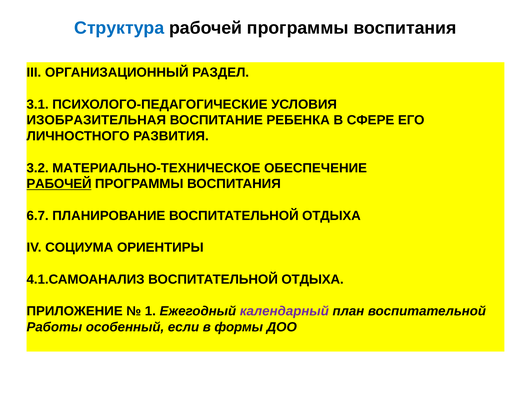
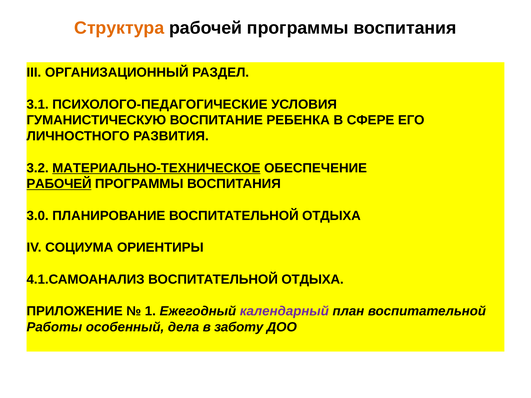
Структура colour: blue -> orange
ИЗОБРАЗИТЕЛЬНАЯ: ИЗОБРАЗИТЕЛЬНАЯ -> ГУМАНИСТИЧЕСКУЮ
МАТЕРИАЛЬНО-ТЕХНИЧЕСКОЕ underline: none -> present
6.7: 6.7 -> 3.0
если: если -> дела
формы: формы -> заботу
